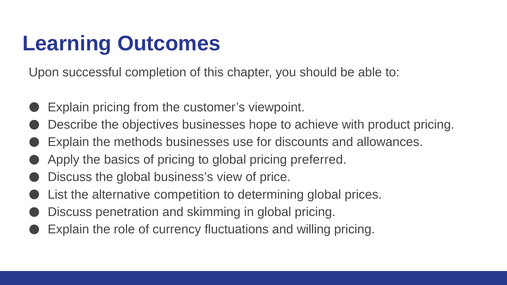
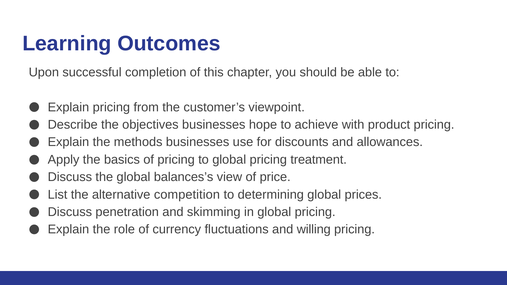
preferred: preferred -> treatment
business’s: business’s -> balances’s
